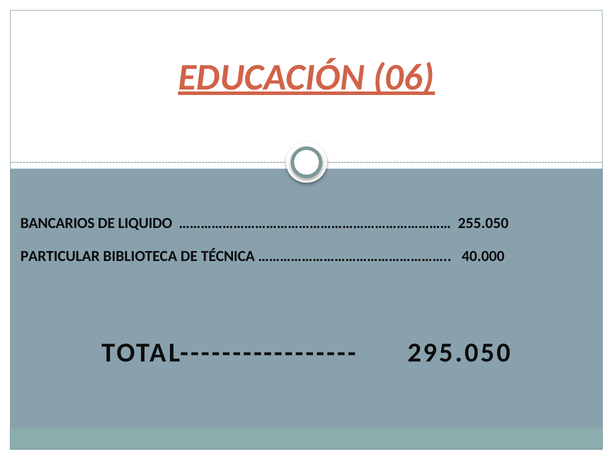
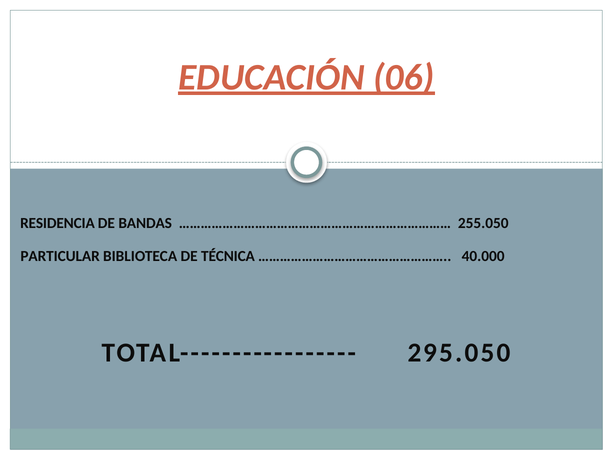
BANCARIOS: BANCARIOS -> RESIDENCIA
LIQUIDO: LIQUIDO -> BANDAS
